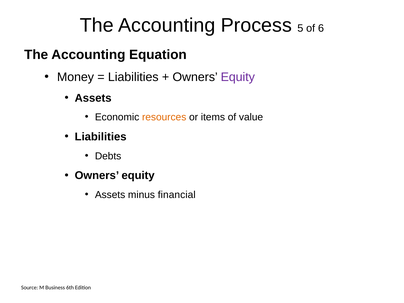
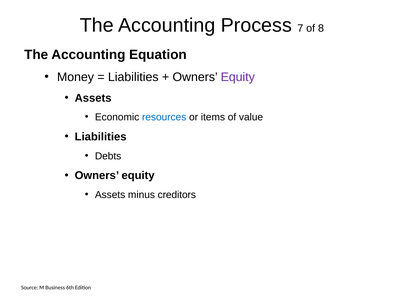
5: 5 -> 7
6: 6 -> 8
resources colour: orange -> blue
financial: financial -> creditors
